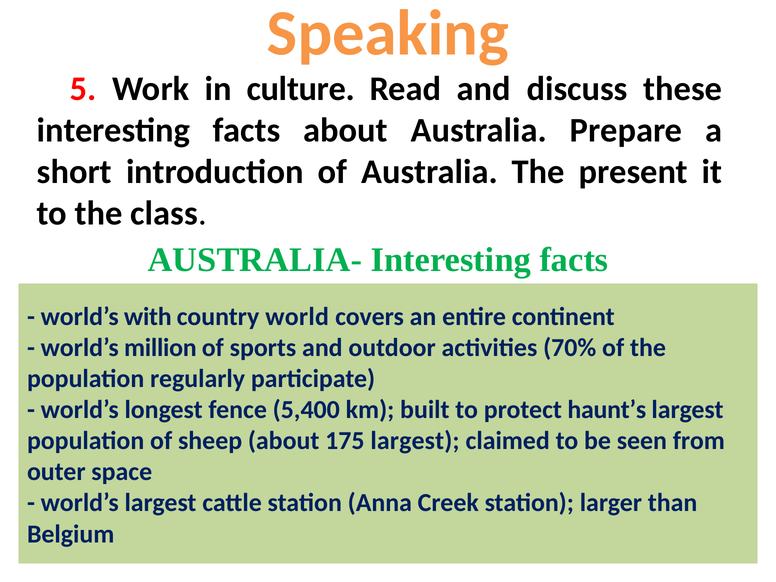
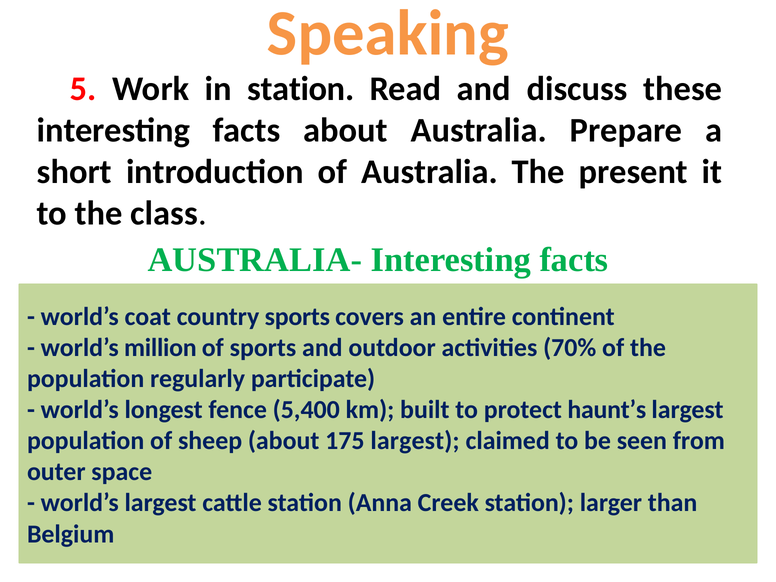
in culture: culture -> station
with: with -> coat
country world: world -> sports
